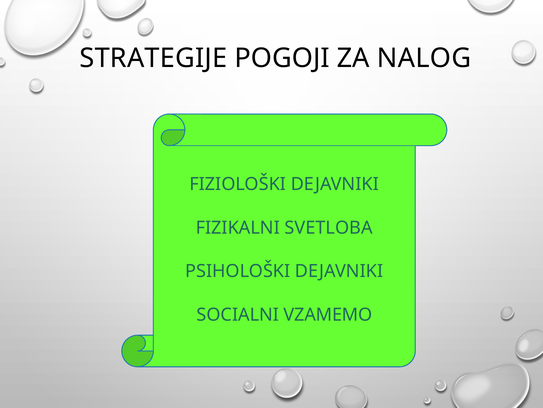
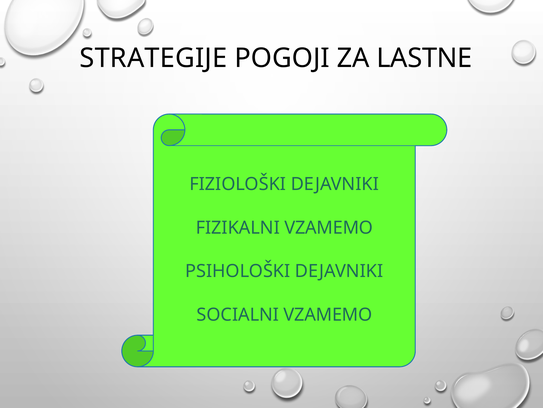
NALOG: NALOG -> LASTNE
FIZIKALNI SVETLOBA: SVETLOBA -> VZAMEMO
